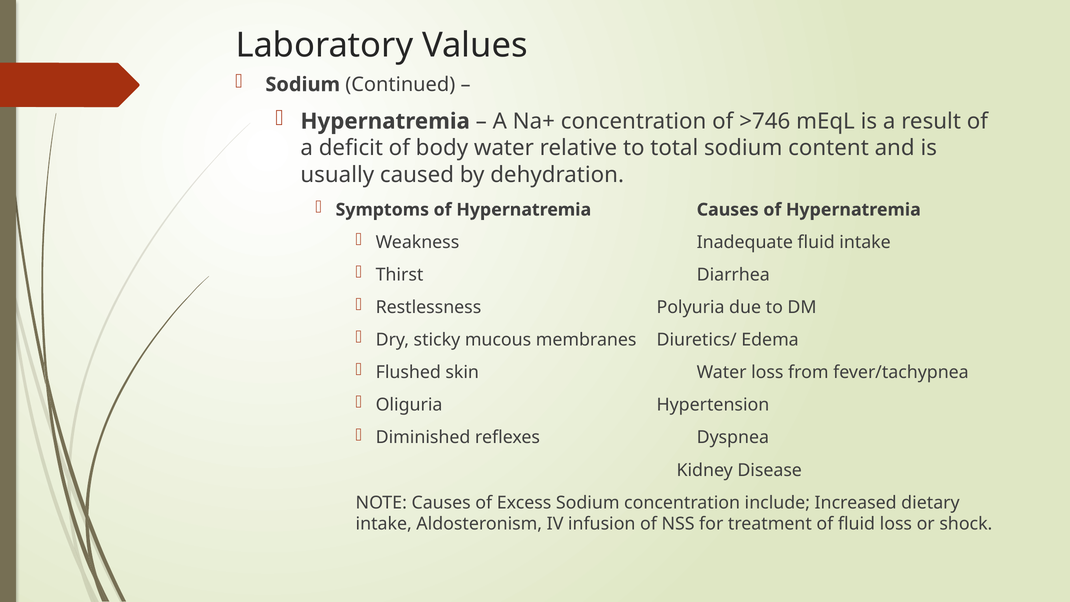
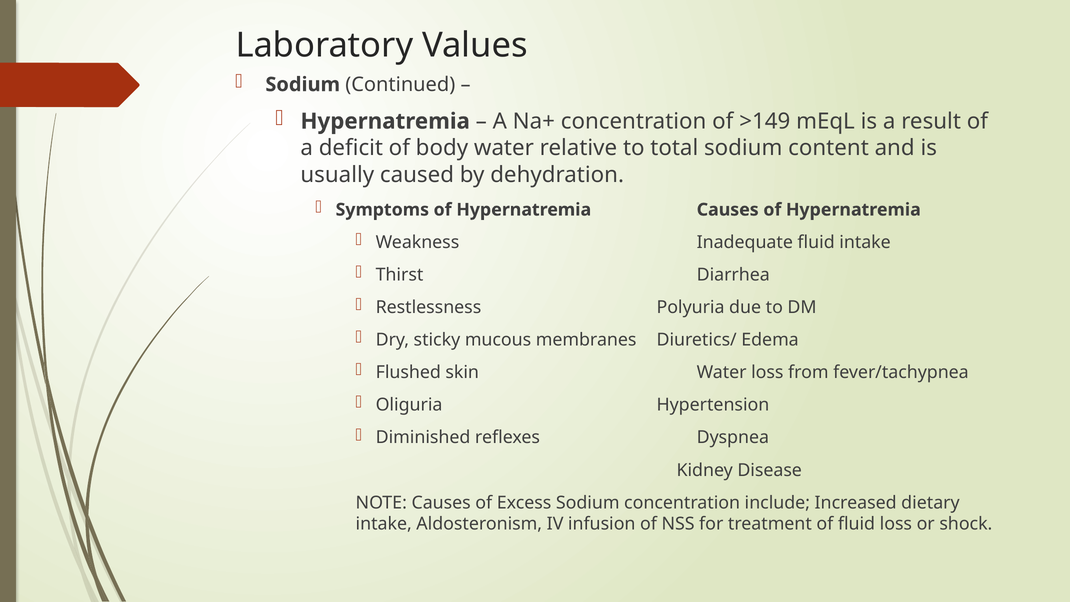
>746: >746 -> >149
